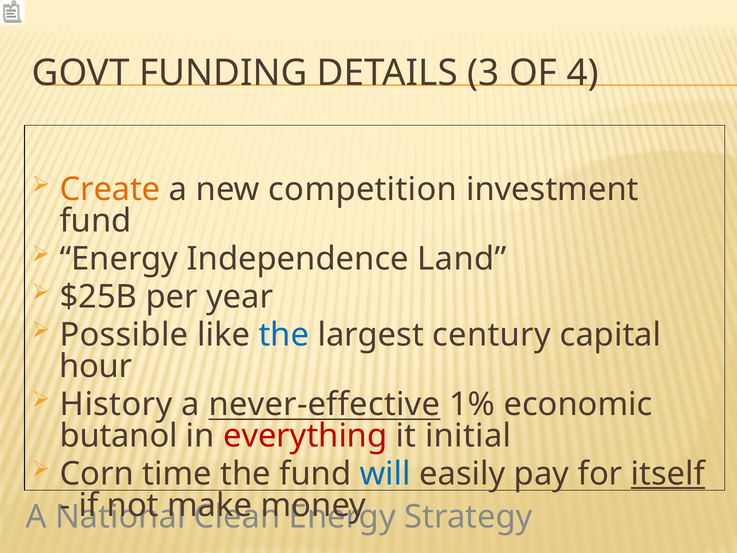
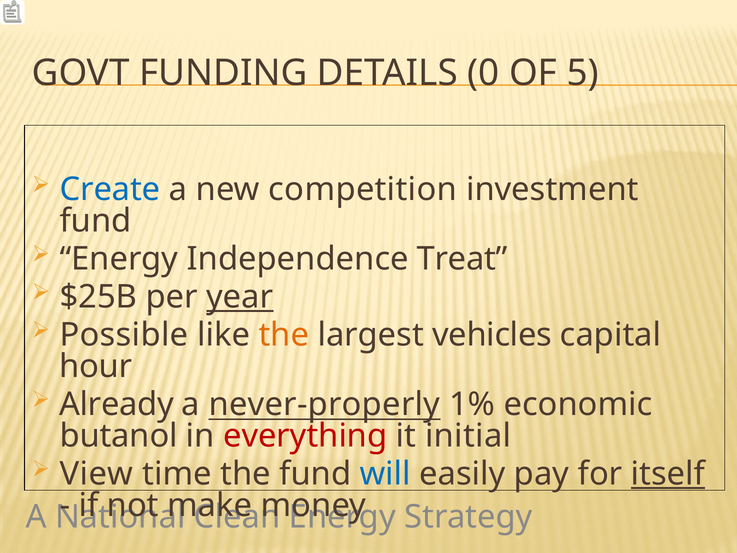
3: 3 -> 0
4: 4 -> 5
Create colour: orange -> blue
Land: Land -> Treat
year underline: none -> present
the at (284, 335) colour: blue -> orange
century: century -> vehicles
History: History -> Already
never-effective: never-effective -> never-properly
Corn: Corn -> View
